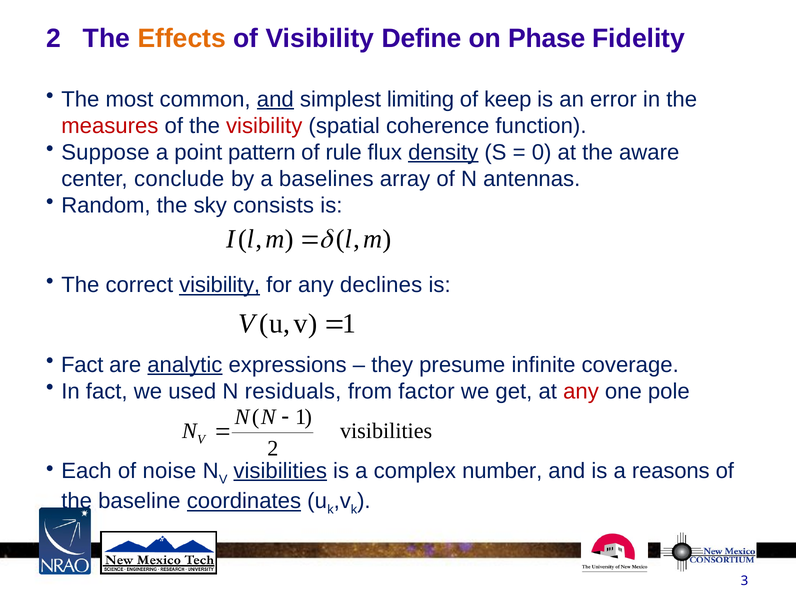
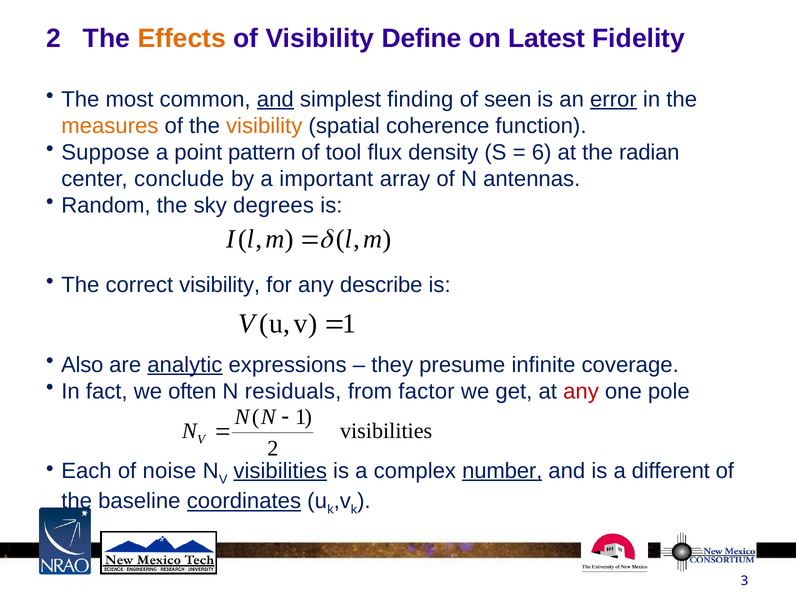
Phase: Phase -> Latest
limiting: limiting -> finding
keep: keep -> seen
error underline: none -> present
measures colour: red -> orange
visibility at (264, 126) colour: red -> orange
rule: rule -> tool
density underline: present -> none
0: 0 -> 6
aware: aware -> radian
baselines: baselines -> important
consists: consists -> degrees
visibility at (220, 285) underline: present -> none
declines: declines -> describe
Fact at (82, 365): Fact -> Also
used: used -> often
number underline: none -> present
reasons: reasons -> different
